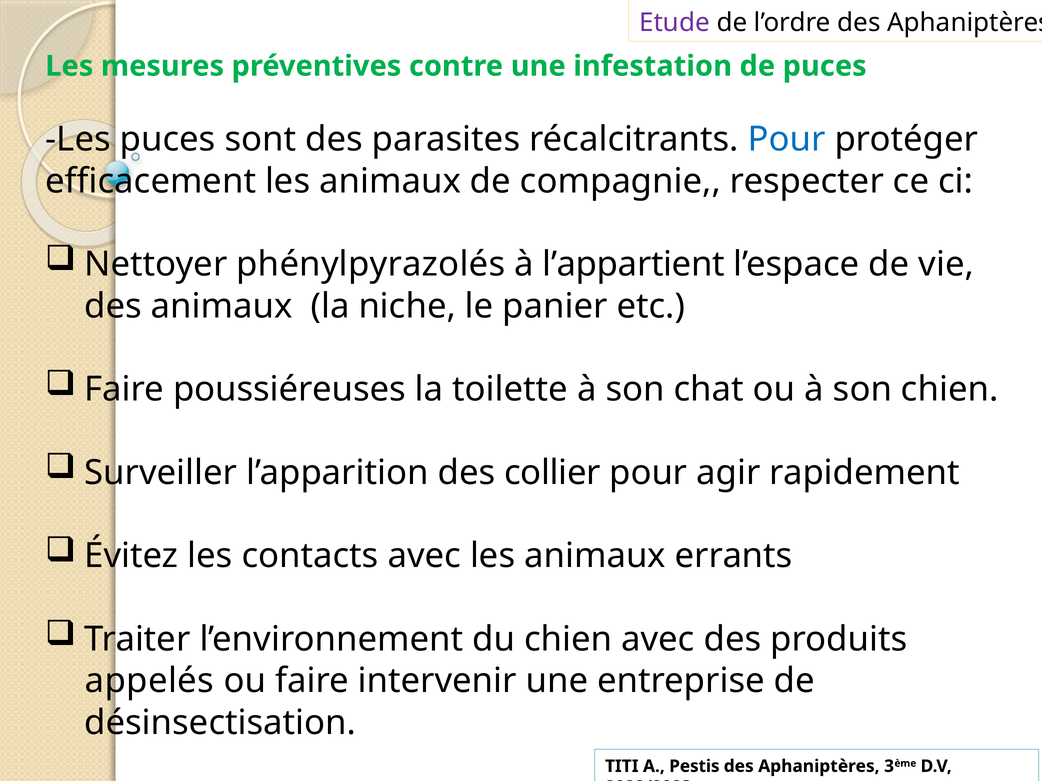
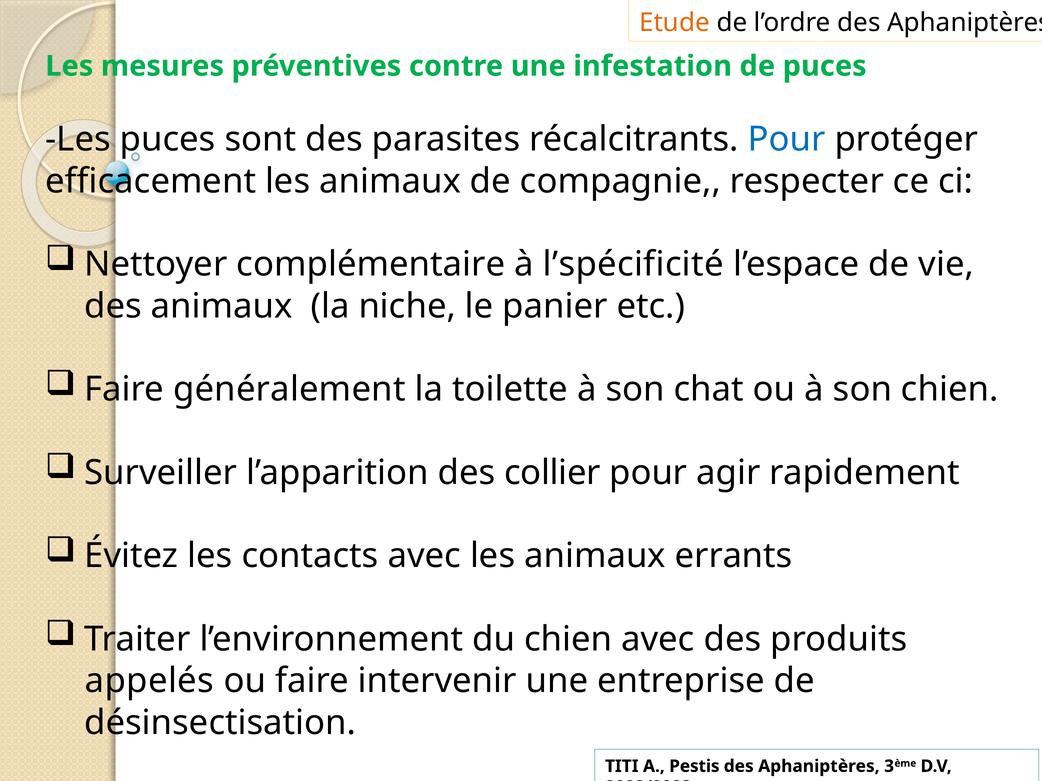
Etude colour: purple -> orange
phénylpyrazolés: phénylpyrazolés -> complémentaire
l’appartient: l’appartient -> l’spécificité
poussiéreuses: poussiéreuses -> généralement
